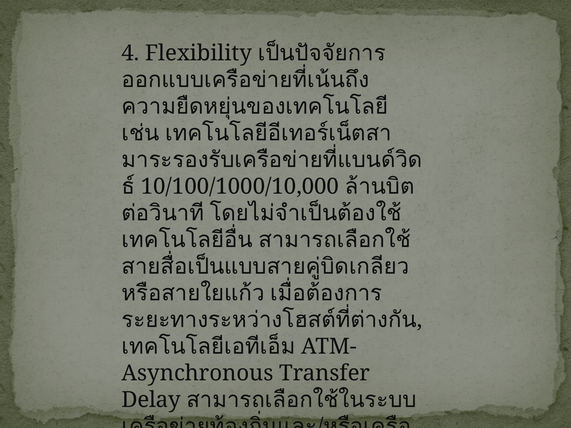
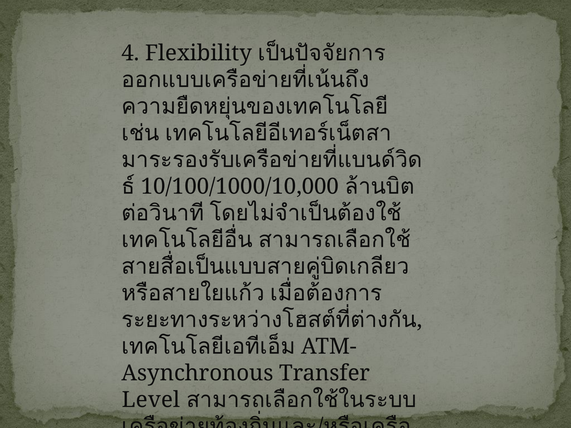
Delay: Delay -> Level
